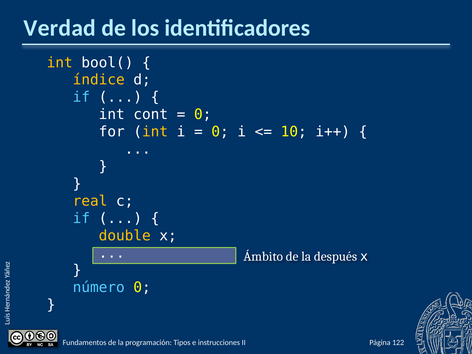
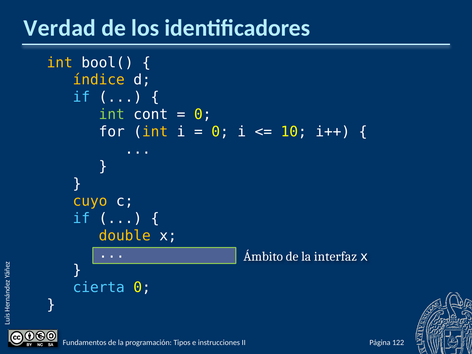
int at (112, 115) colour: white -> light green
real: real -> cuyo
después: después -> interfaz
número: número -> cierta
